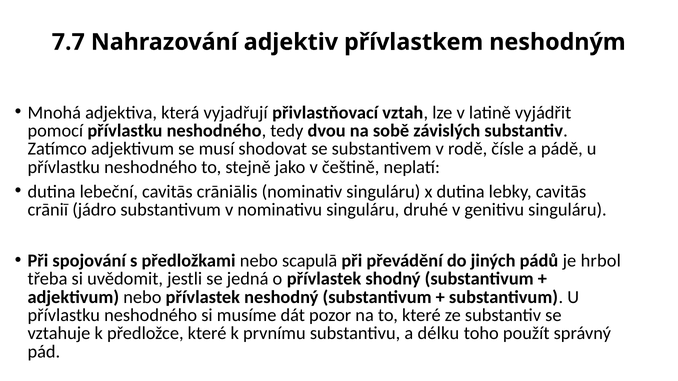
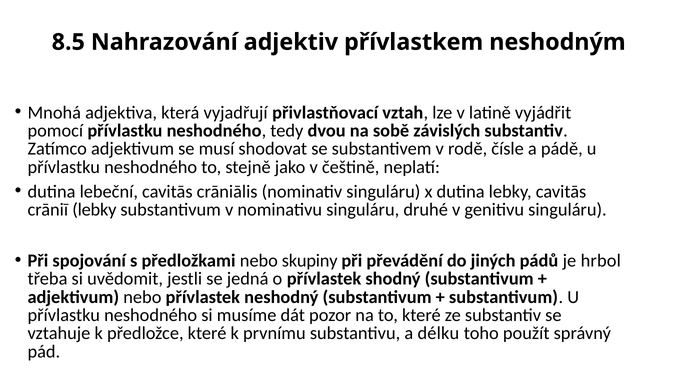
7.7: 7.7 -> 8.5
crāniī jádro: jádro -> lebky
scapulā: scapulā -> skupiny
